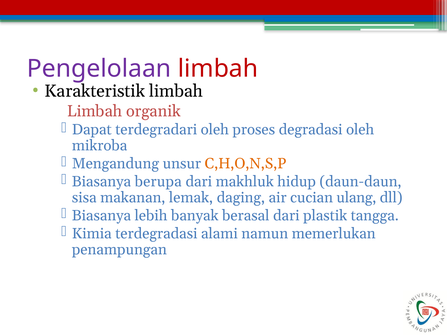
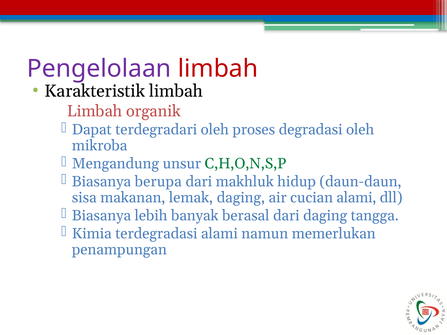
C,H,O,N,S,P colour: orange -> green
cucian ulang: ulang -> alami
dari plastik: plastik -> daging
